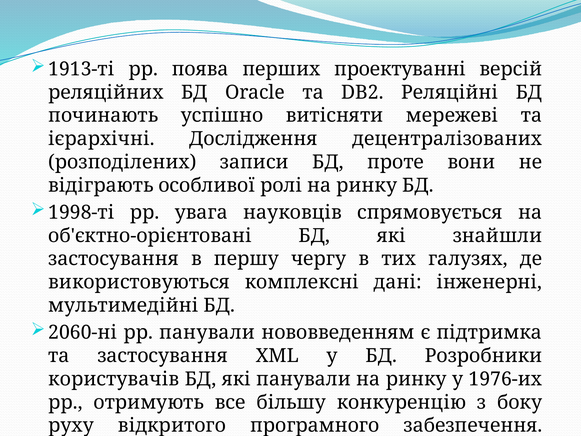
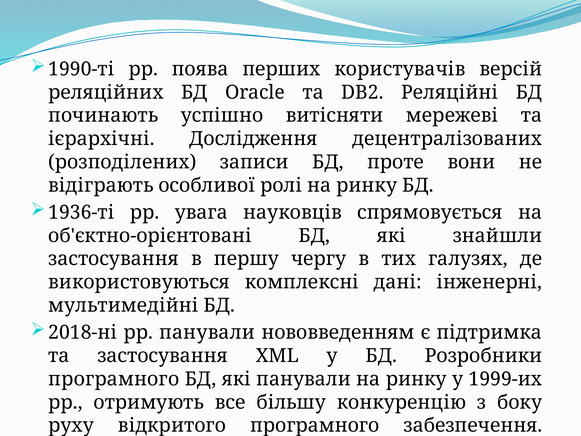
1913-ті: 1913-ті -> 1990-ті
проектуванні: проектуванні -> користувачів
1998-ті: 1998-ті -> 1936-ті
2060-ні: 2060-ні -> 2018-ні
користувачів at (114, 379): користувачів -> програмного
1976-их: 1976-их -> 1999-их
